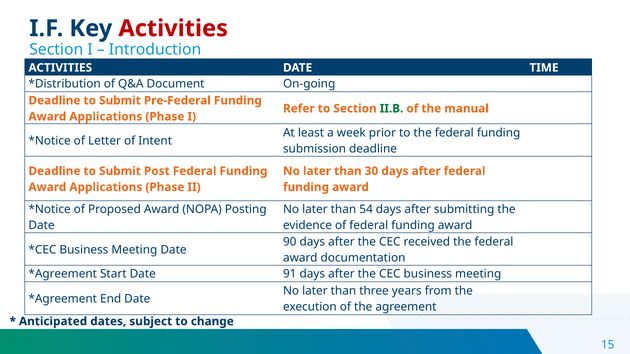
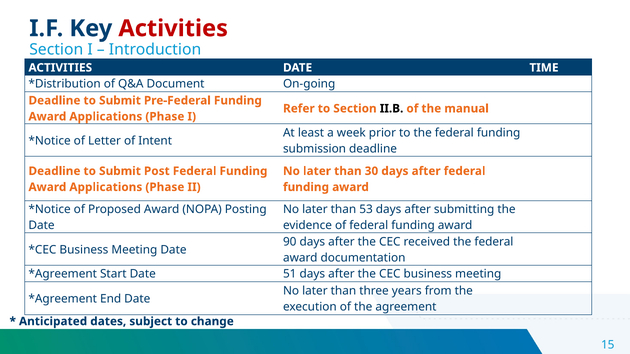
II.B colour: green -> black
54: 54 -> 53
91: 91 -> 51
